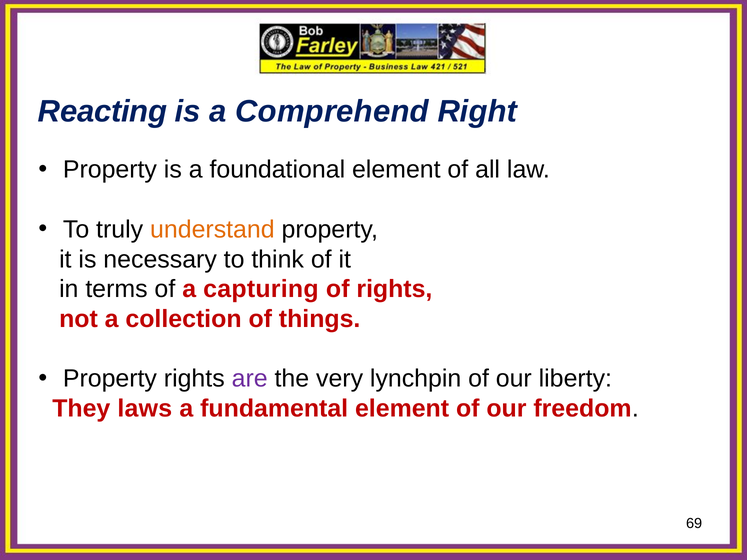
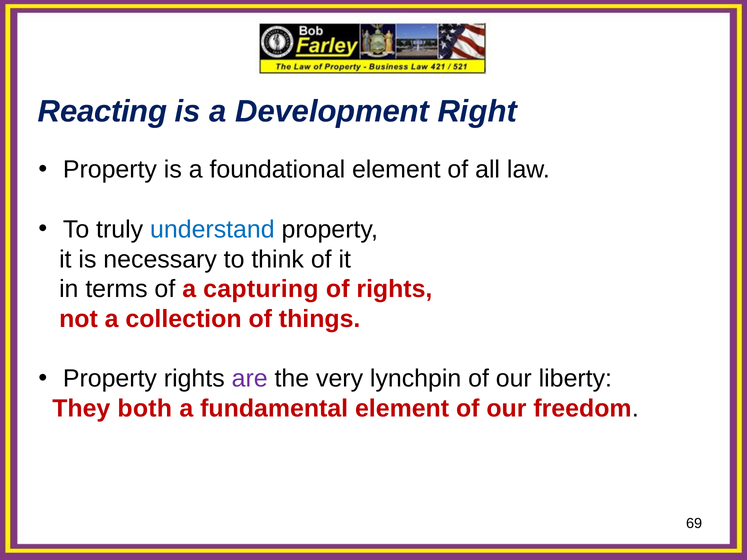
Comprehend: Comprehend -> Development
understand colour: orange -> blue
laws: laws -> both
